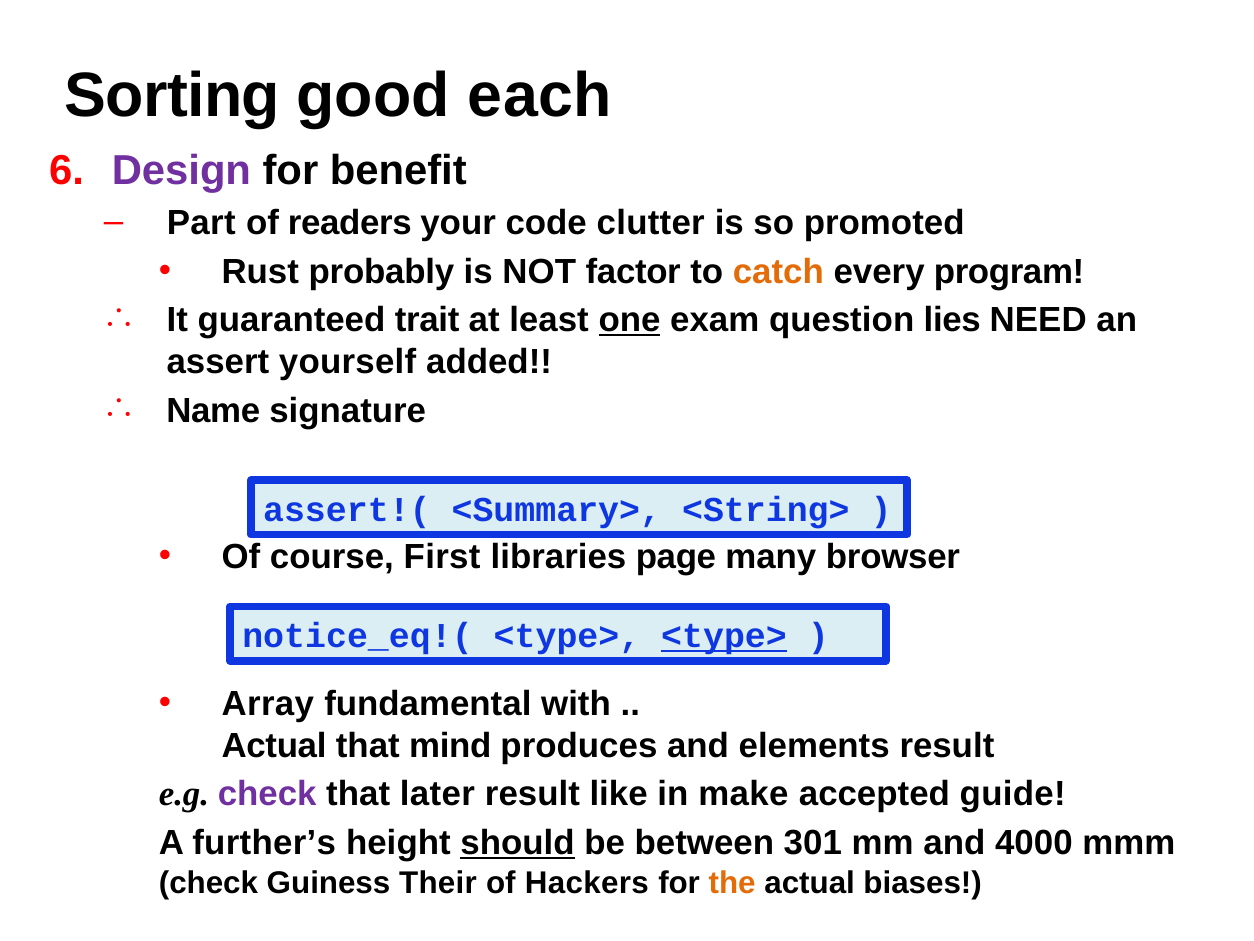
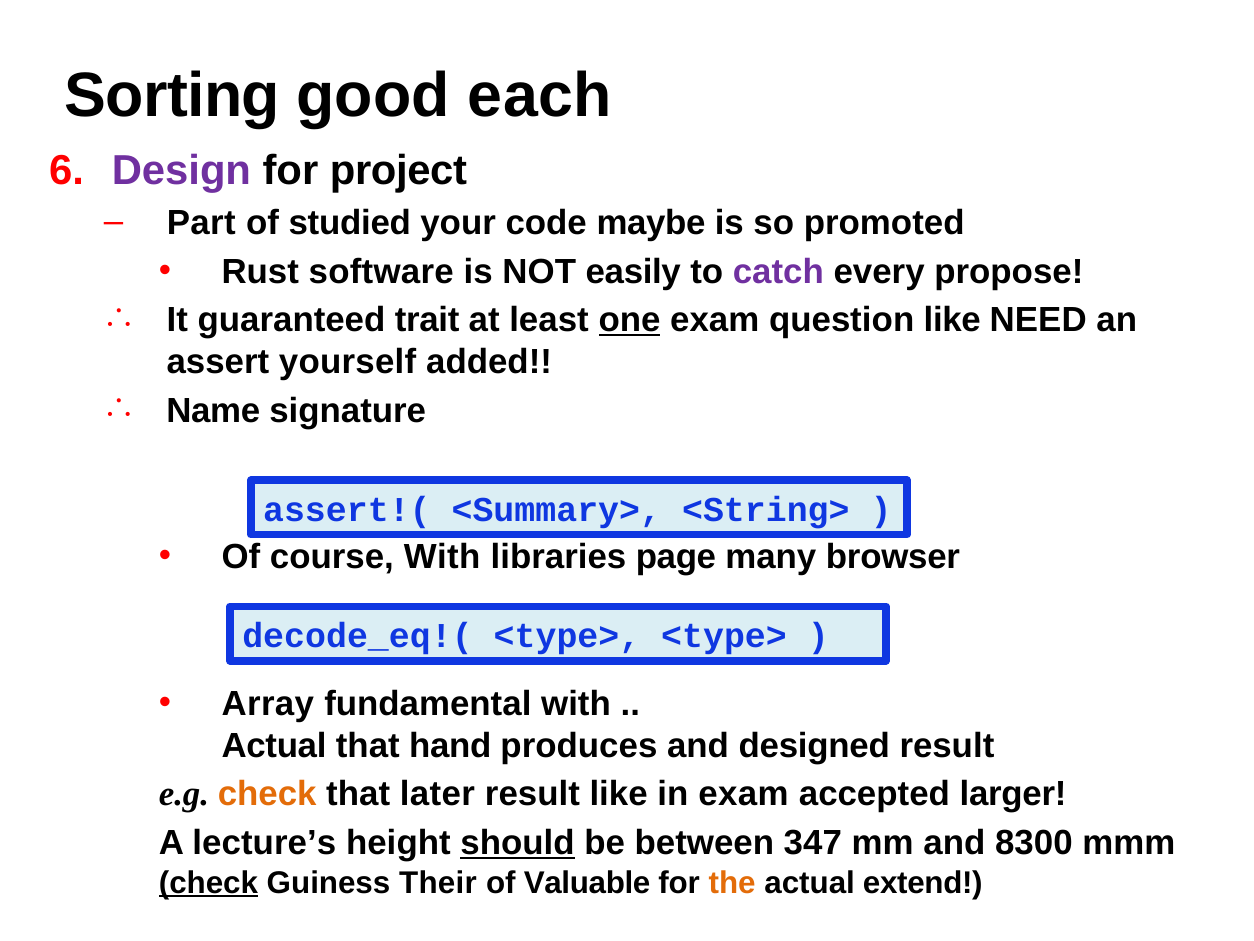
benefit: benefit -> project
readers: readers -> studied
clutter: clutter -> maybe
probably: probably -> software
factor: factor -> easily
catch colour: orange -> purple
program: program -> propose
question lies: lies -> like
course First: First -> With
notice_eq!(: notice_eq!( -> decode_eq!(
<type> at (724, 636) underline: present -> none
mind: mind -> hand
elements: elements -> designed
check at (267, 794) colour: purple -> orange
in make: make -> exam
guide: guide -> larger
further’s: further’s -> lecture’s
301: 301 -> 347
4000: 4000 -> 8300
check at (208, 882) underline: none -> present
Hackers: Hackers -> Valuable
biases: biases -> extend
